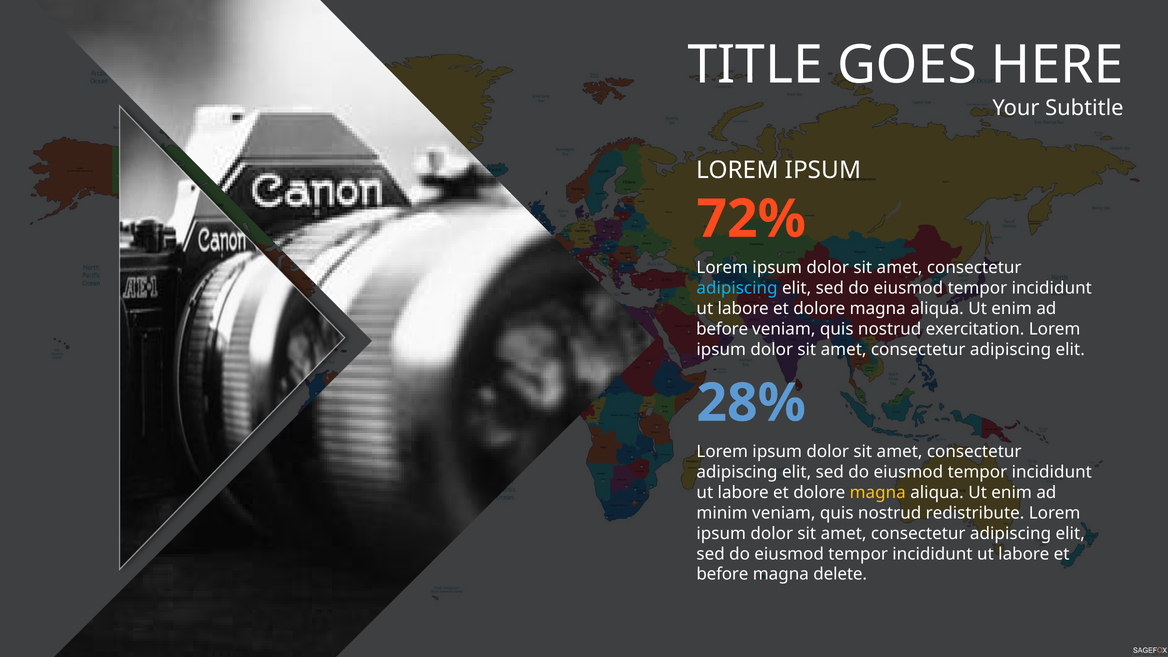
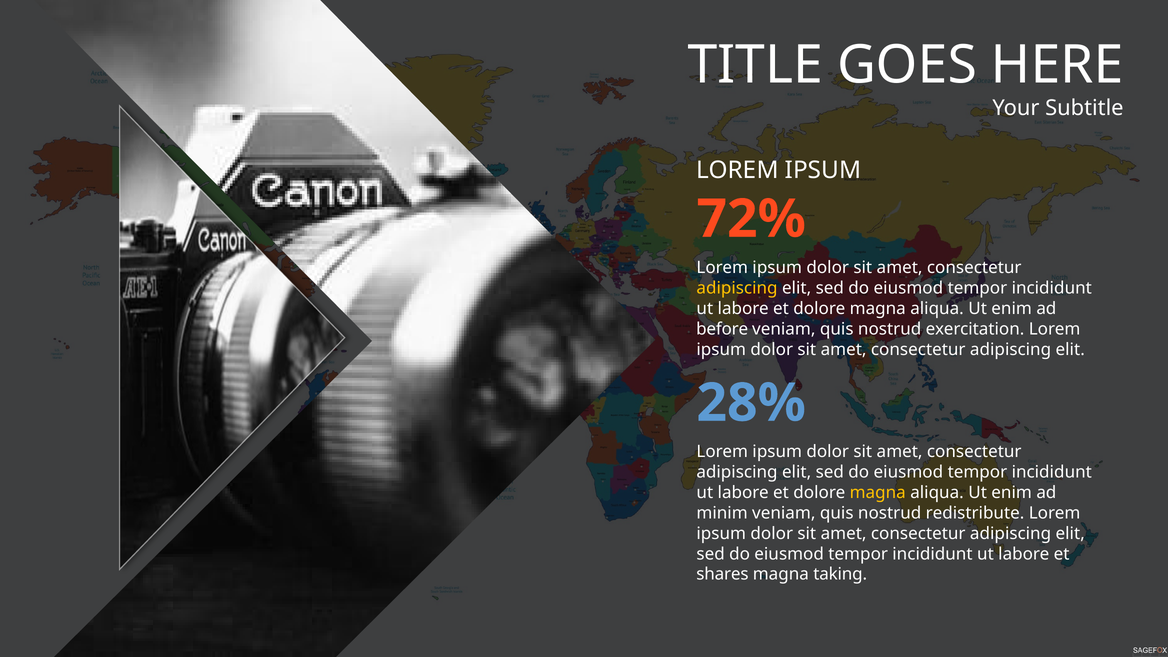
adipiscing at (737, 288) colour: light blue -> yellow
before at (722, 574): before -> shares
delete: delete -> taking
